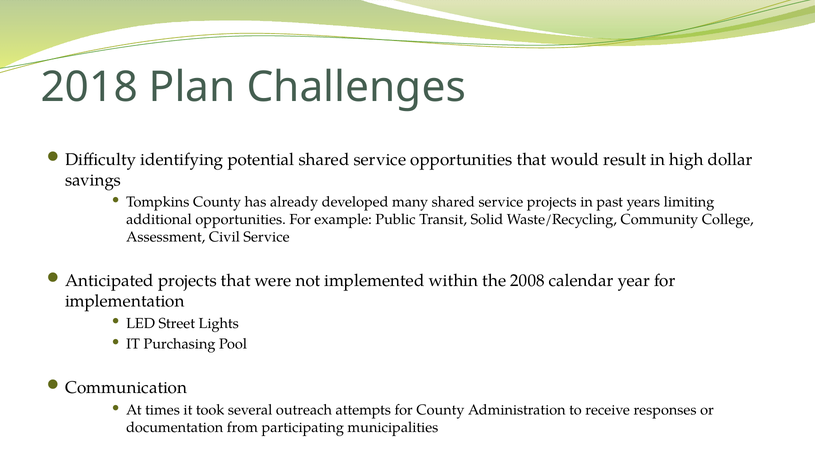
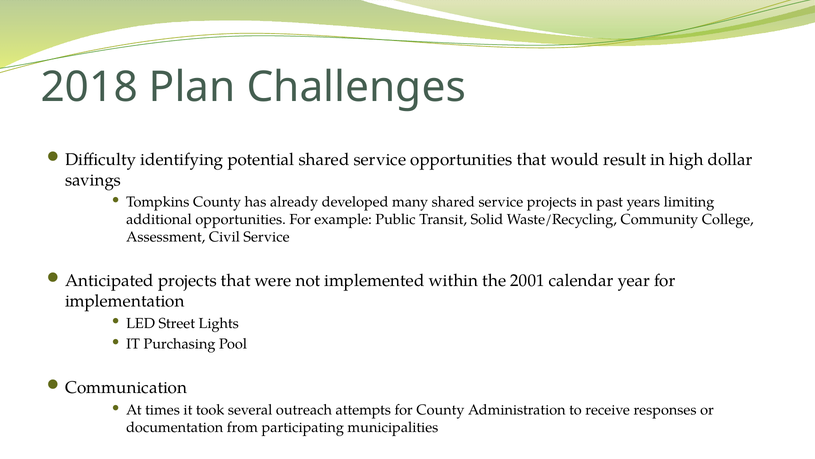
2008: 2008 -> 2001
